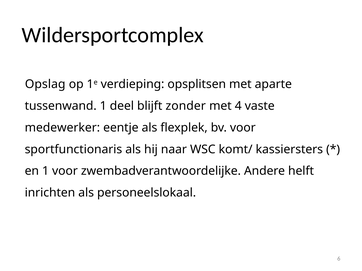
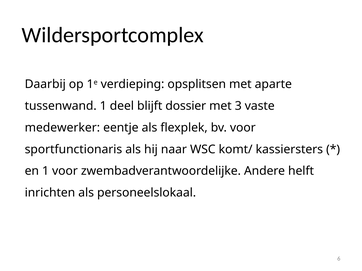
Opslag: Opslag -> Daarbij
zonder: zonder -> dossier
4: 4 -> 3
